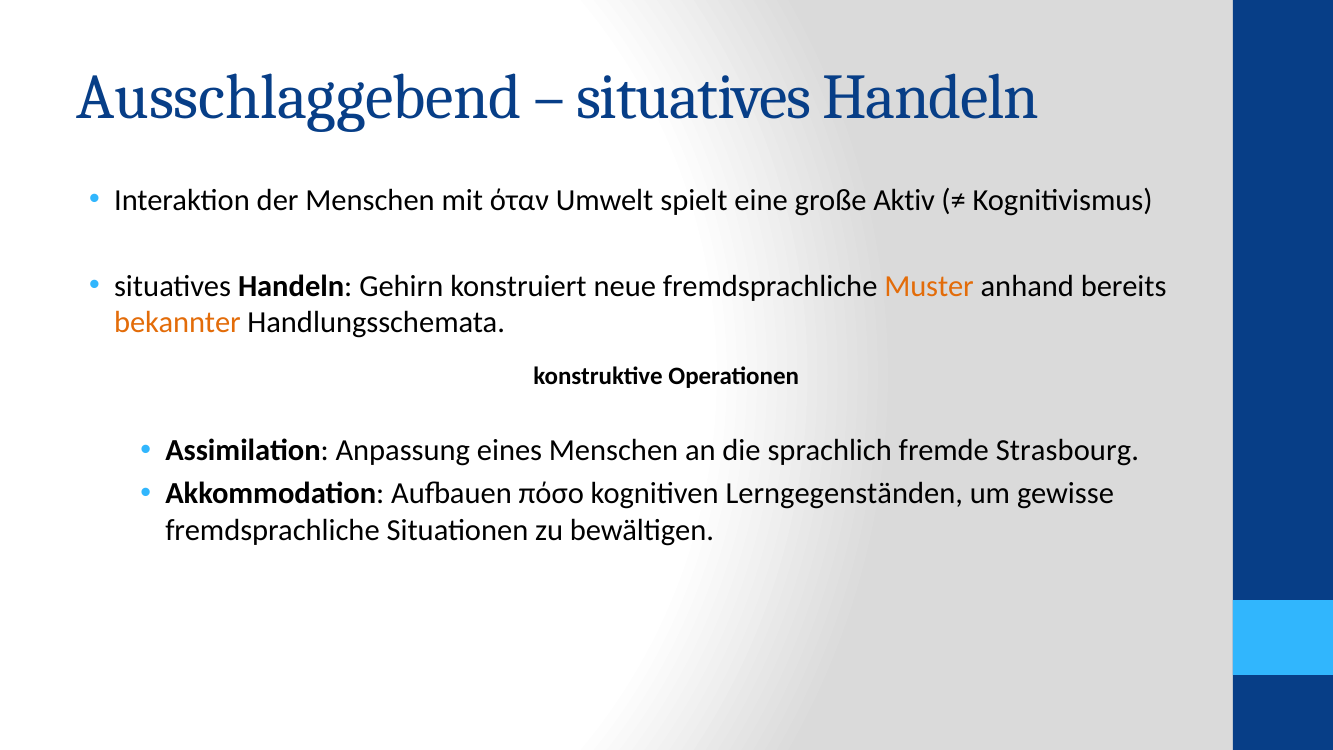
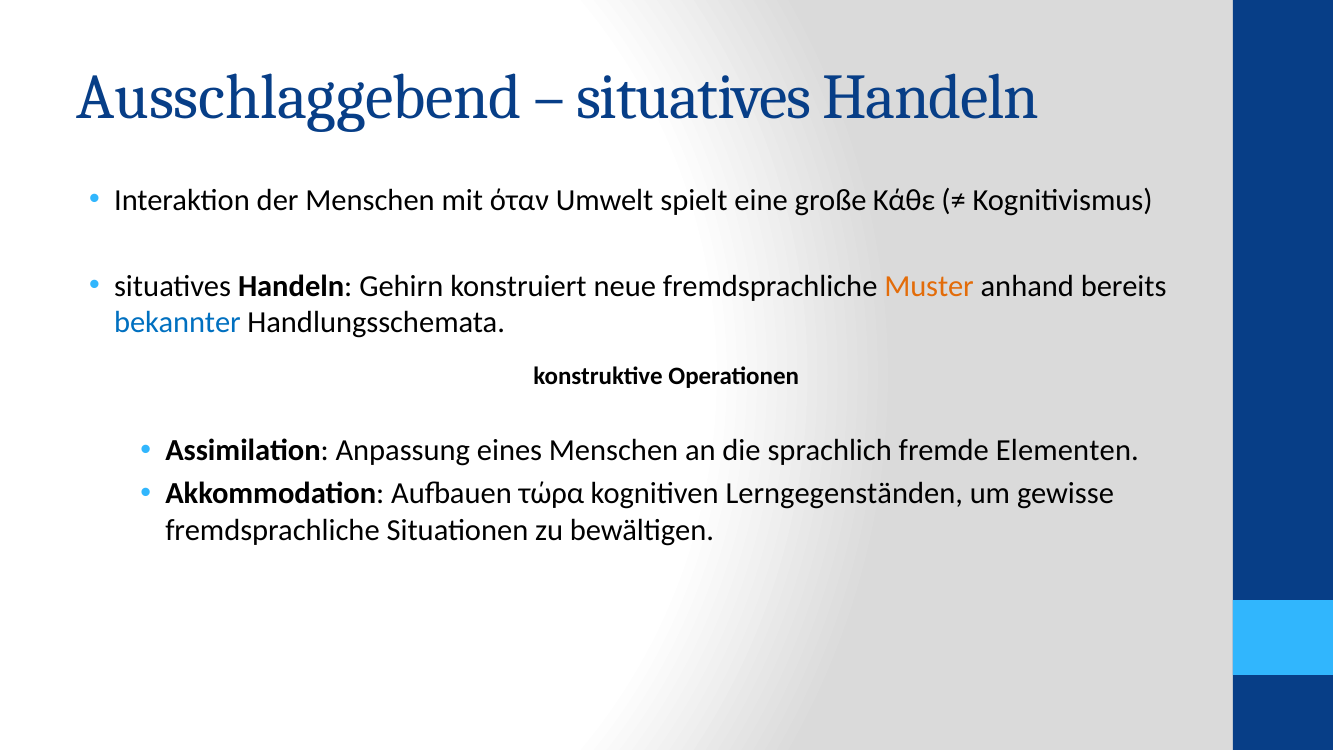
Aktiv: Aktiv -> Κάθε
bekannter colour: orange -> blue
Strasbourg: Strasbourg -> Elementen
πόσο: πόσο -> τώρα
